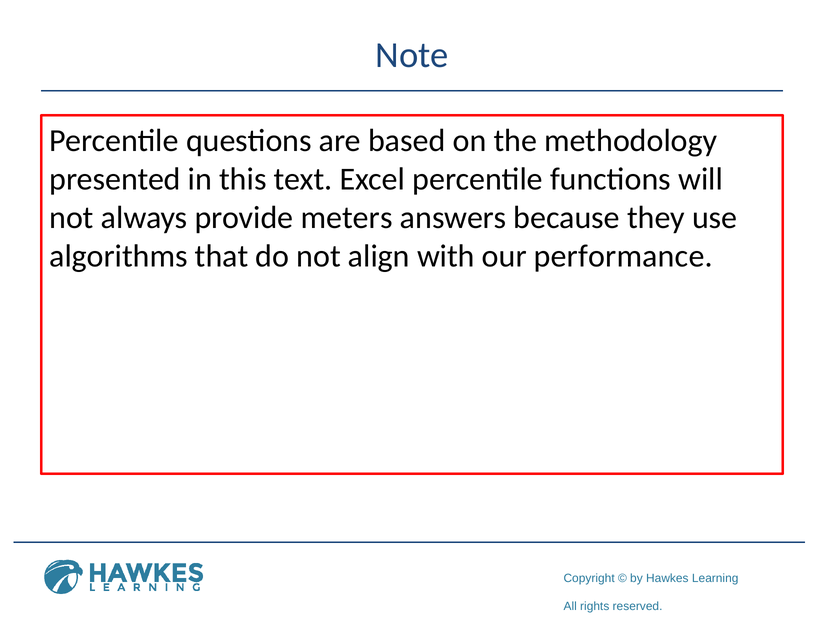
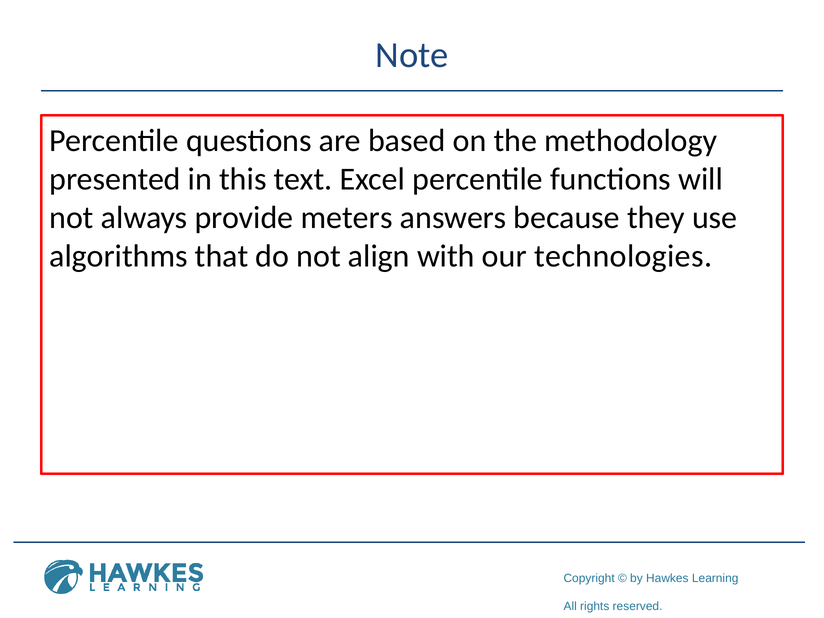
performance: performance -> technologies
